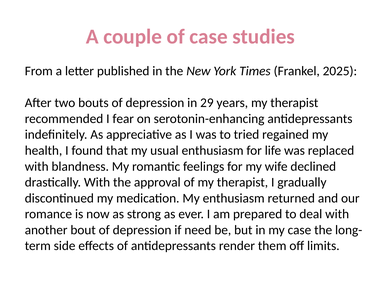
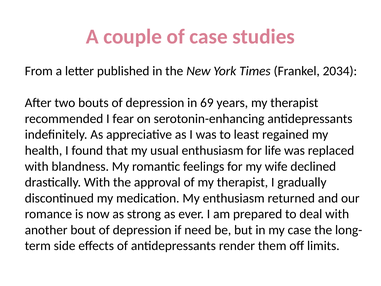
2025: 2025 -> 2034
29: 29 -> 69
tried: tried -> least
